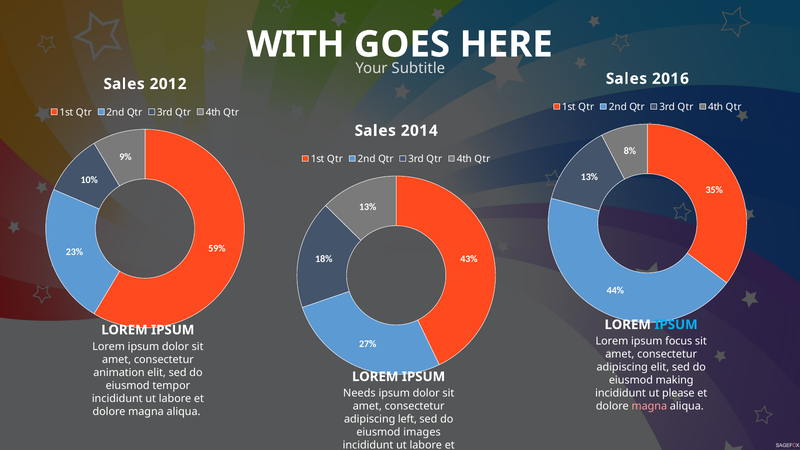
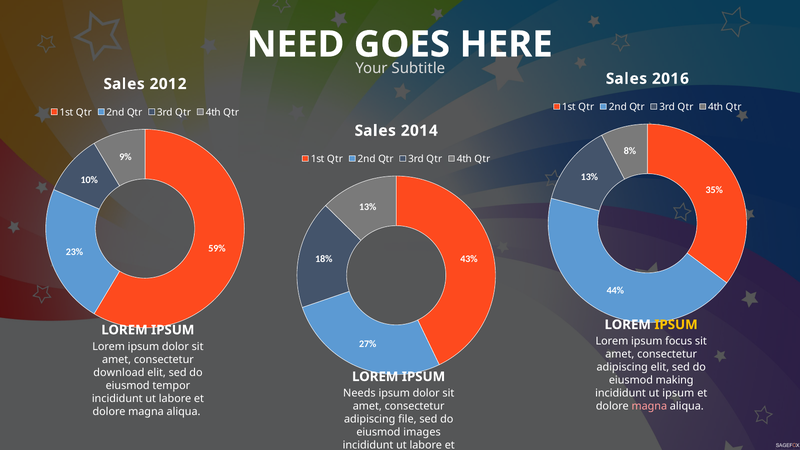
WITH: WITH -> NEED
IPSUM at (676, 325) colour: light blue -> yellow
animation: animation -> download
ut please: please -> ipsum
left: left -> file
